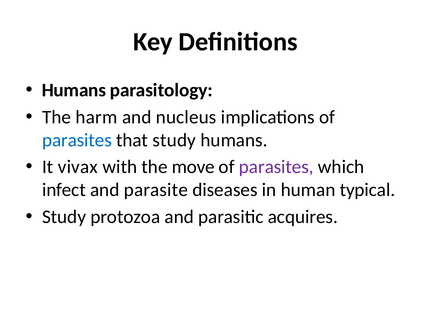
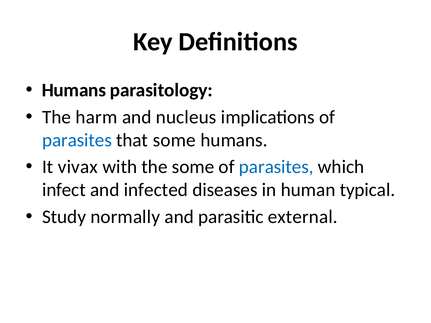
that study: study -> some
the move: move -> some
parasites at (276, 167) colour: purple -> blue
parasite: parasite -> infected
protozoa: protozoa -> normally
acquires: acquires -> external
